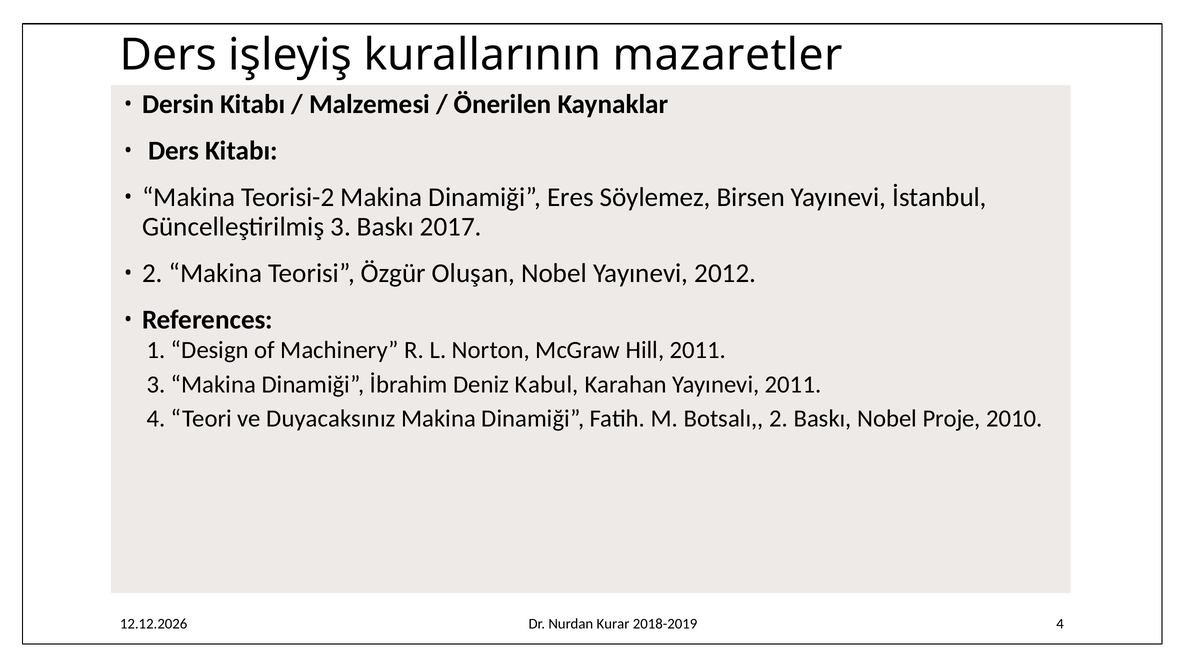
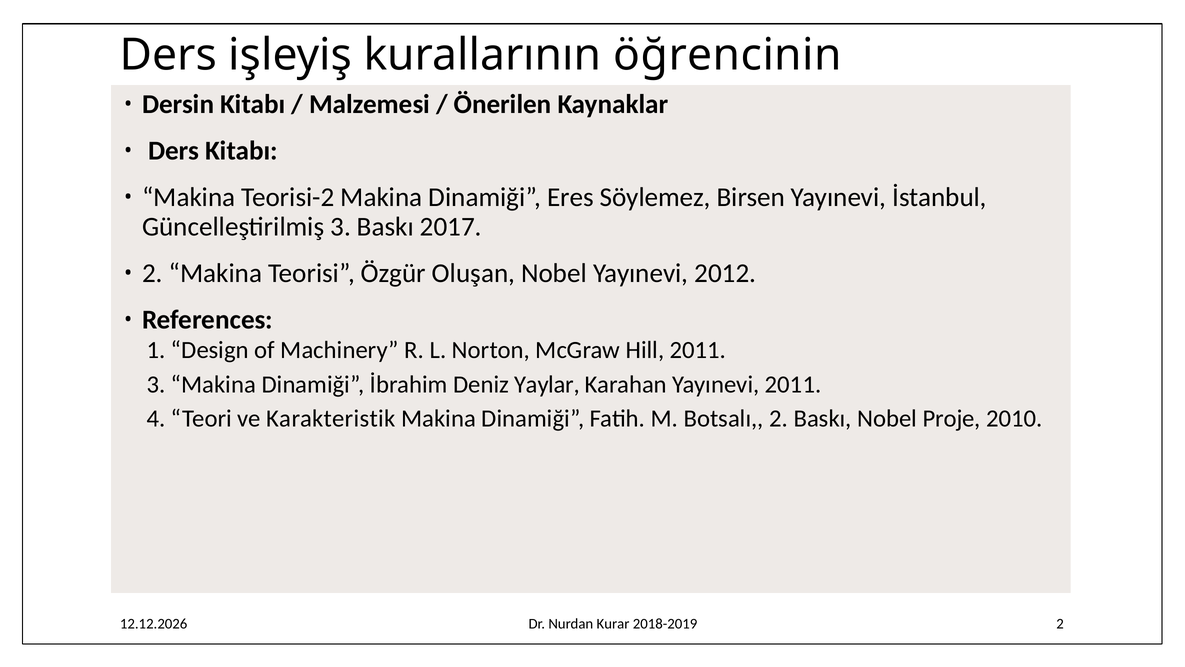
mazaretler: mazaretler -> öğrencinin
Kabul: Kabul -> Yaylar
Duyacaksınız: Duyacaksınız -> Karakteristik
2018-2019 4: 4 -> 2
